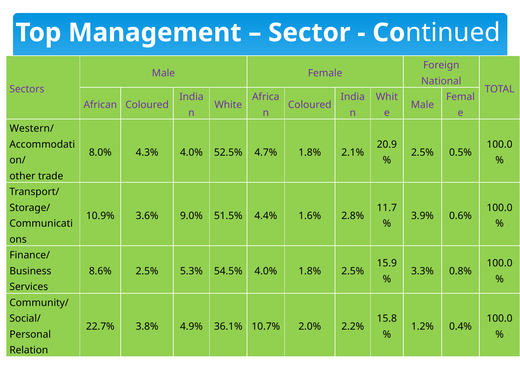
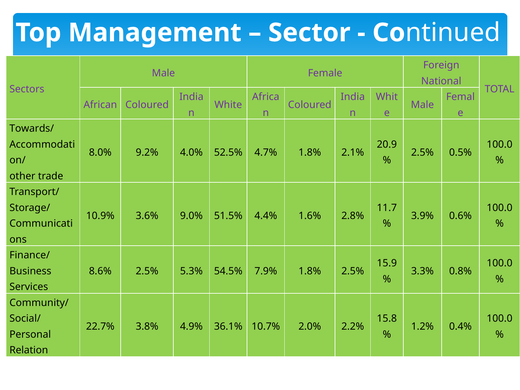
Western/: Western/ -> Towards/
4.3%: 4.3% -> 9.2%
54.5% 4.0%: 4.0% -> 7.9%
